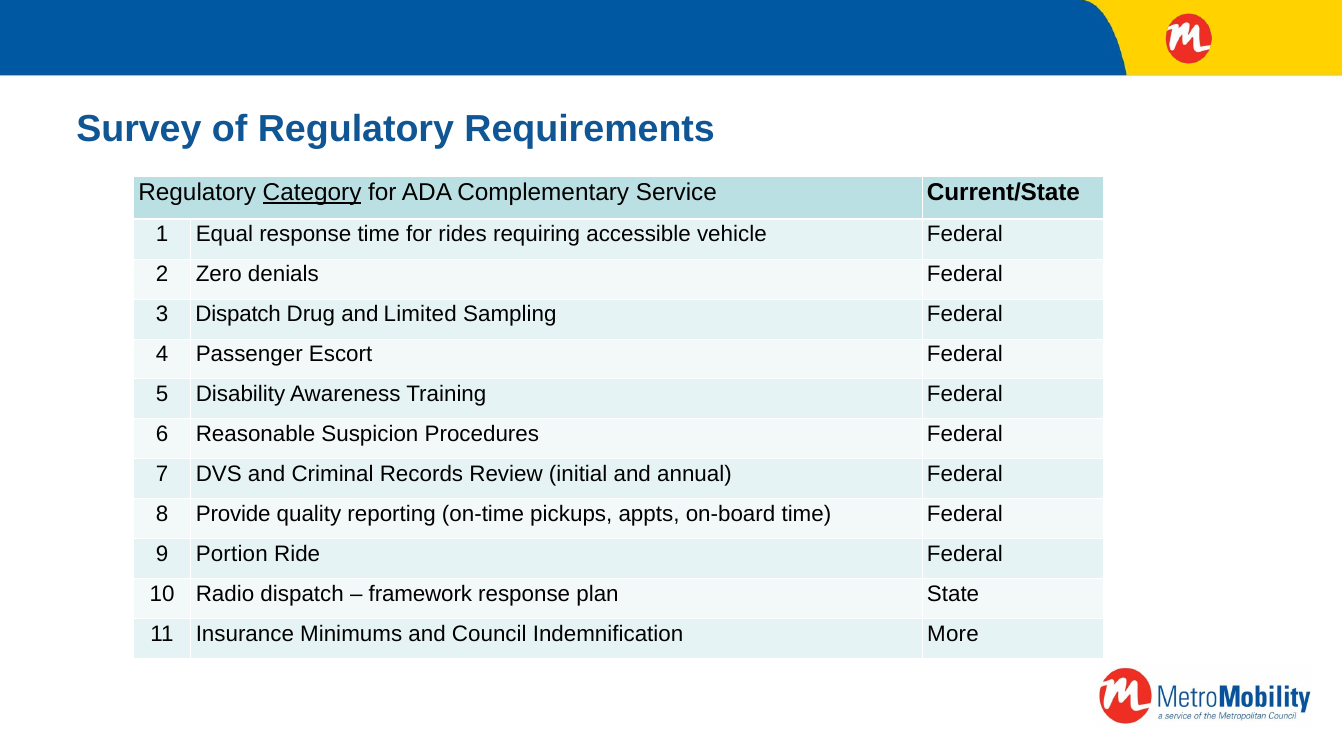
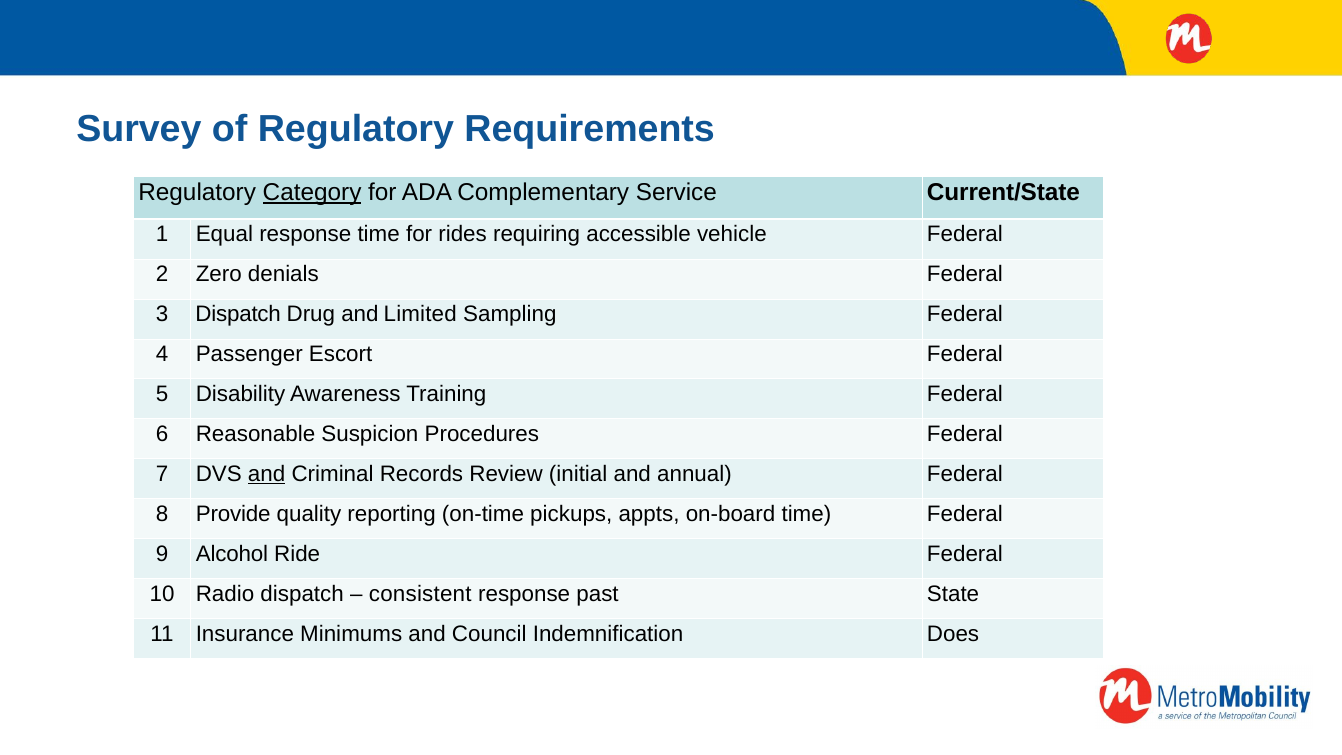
and at (267, 474) underline: none -> present
Portion: Portion -> Alcohol
framework: framework -> consistent
plan: plan -> past
More: More -> Does
